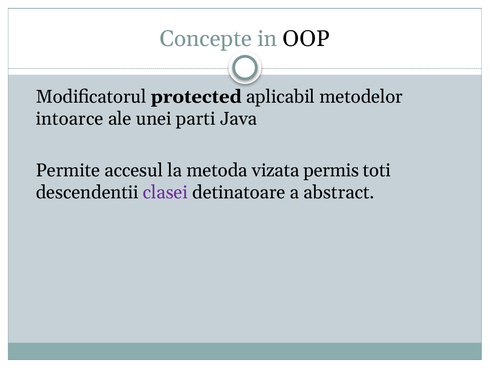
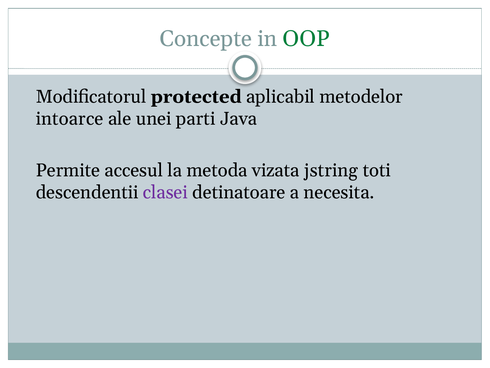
OOP colour: black -> green
permis: permis -> jstring
abstract: abstract -> necesita
